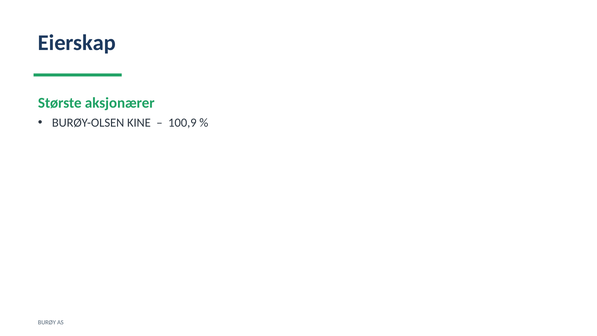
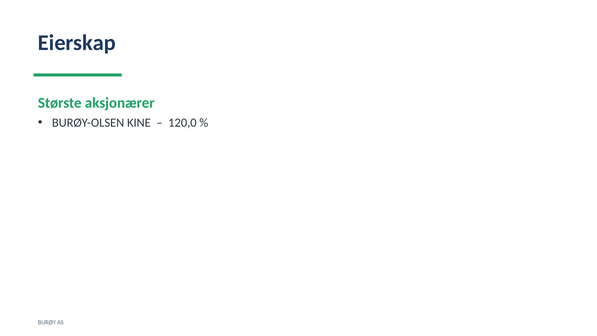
100,9: 100,9 -> 120,0
